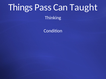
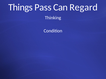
Taught: Taught -> Regard
